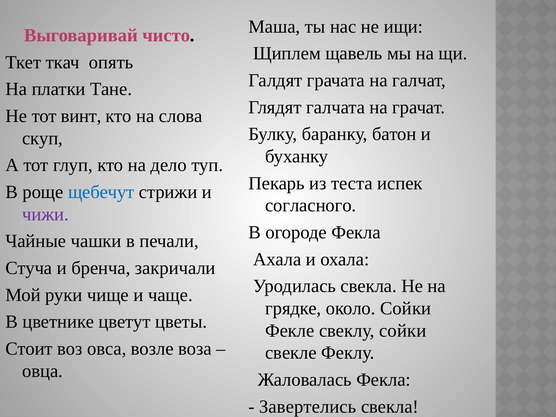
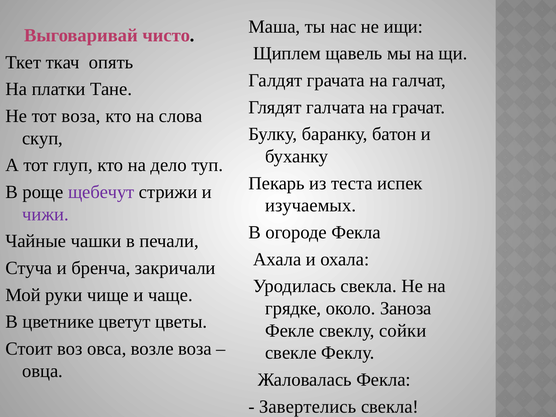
тот винт: винт -> воза
щебечут colour: blue -> purple
согласного: согласного -> изучаемых
около Сойки: Сойки -> Заноза
